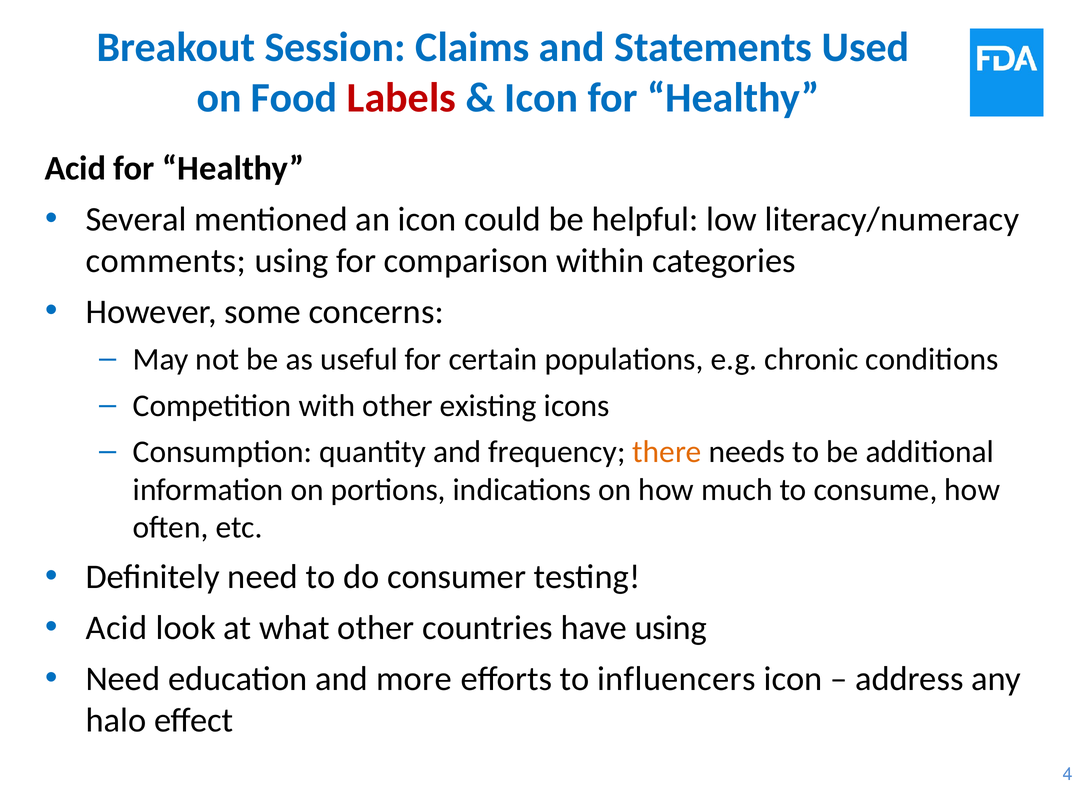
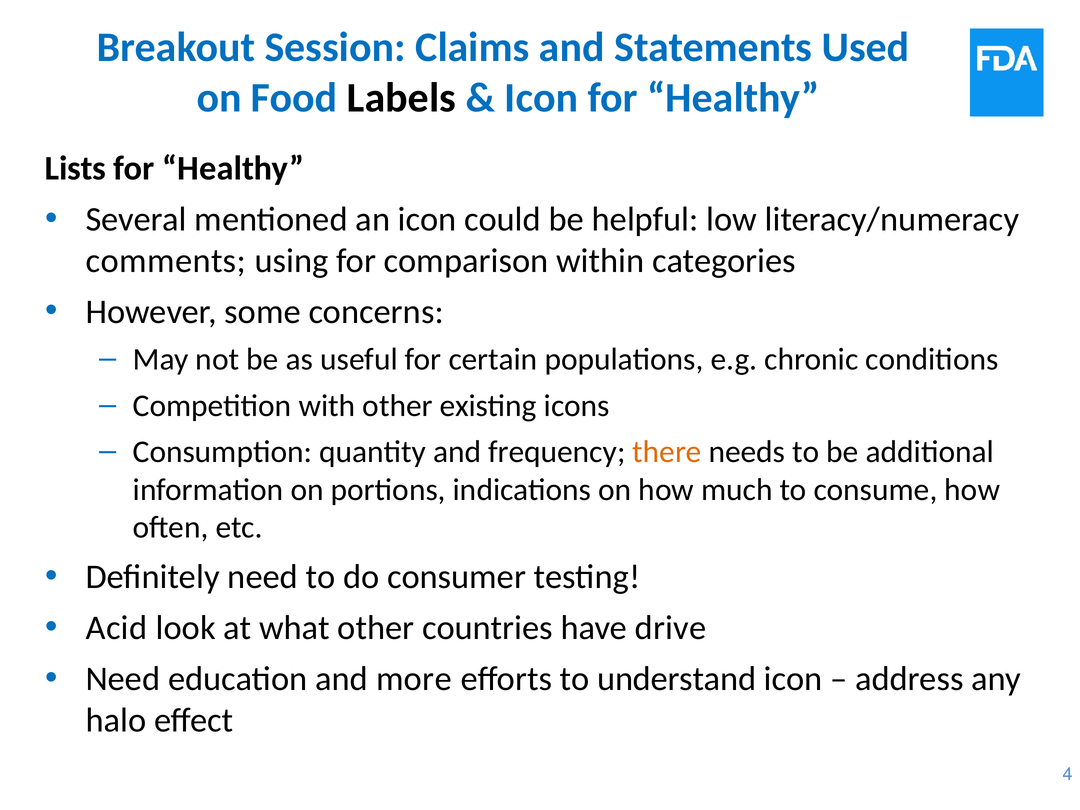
Labels colour: red -> black
Acid at (75, 168): Acid -> Lists
have using: using -> drive
influencers: influencers -> understand
